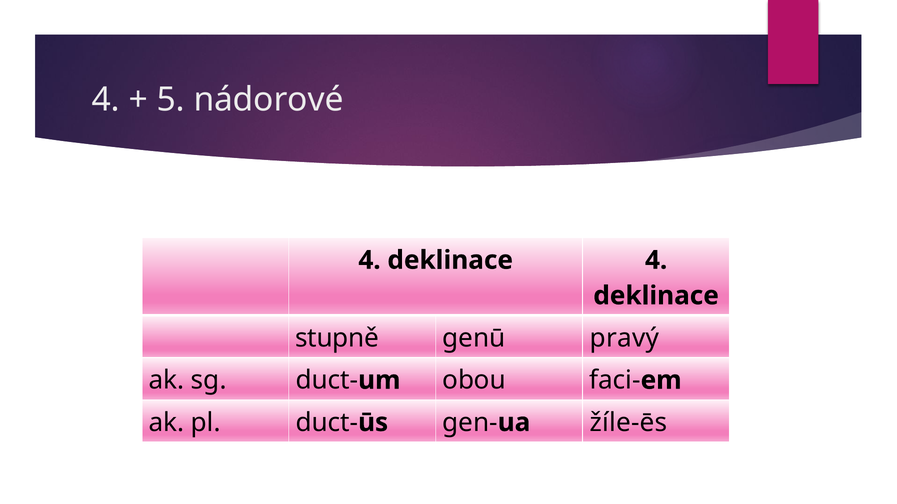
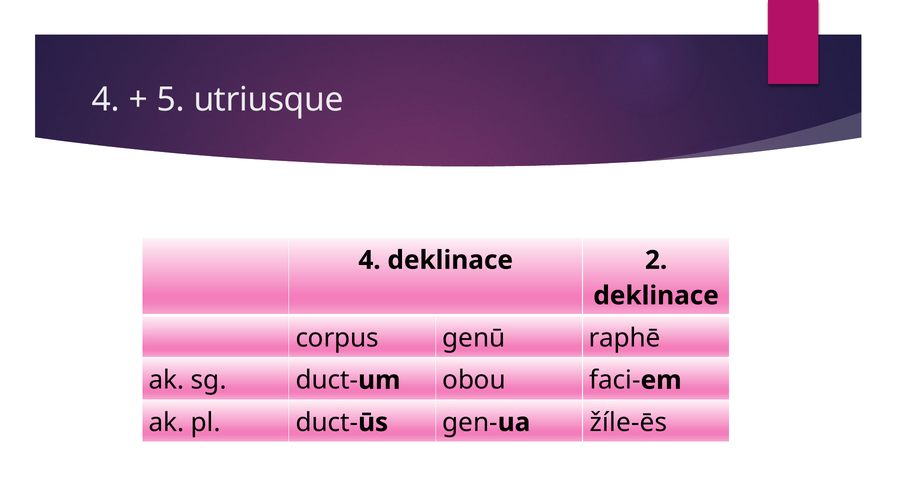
nádorové: nádorové -> utriusque
deklinace 4: 4 -> 2
stupně: stupně -> corpus
pravý: pravý -> raphē
